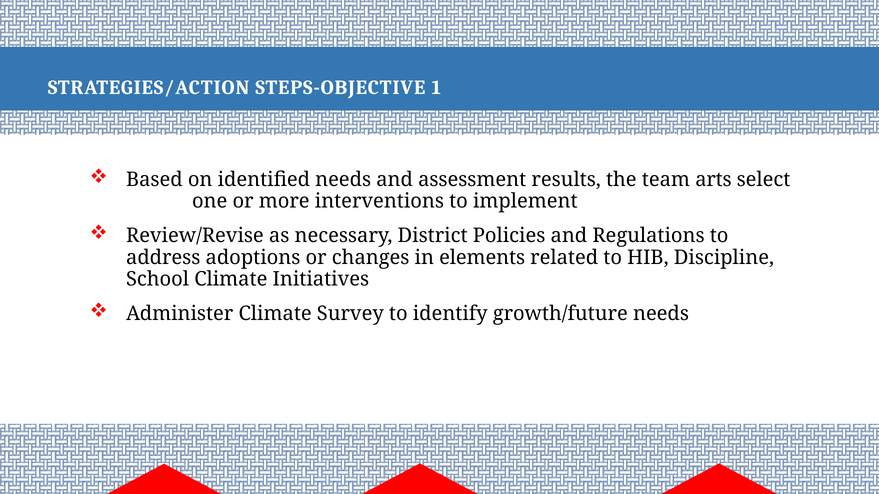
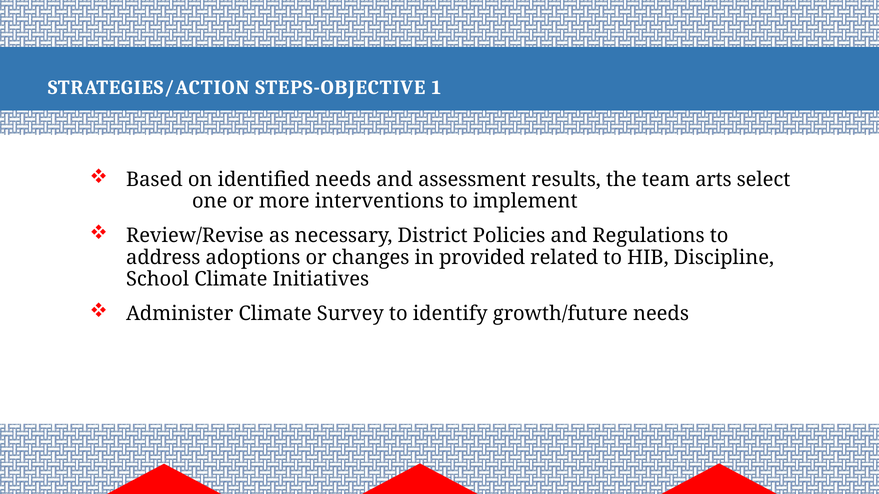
elements: elements -> provided
